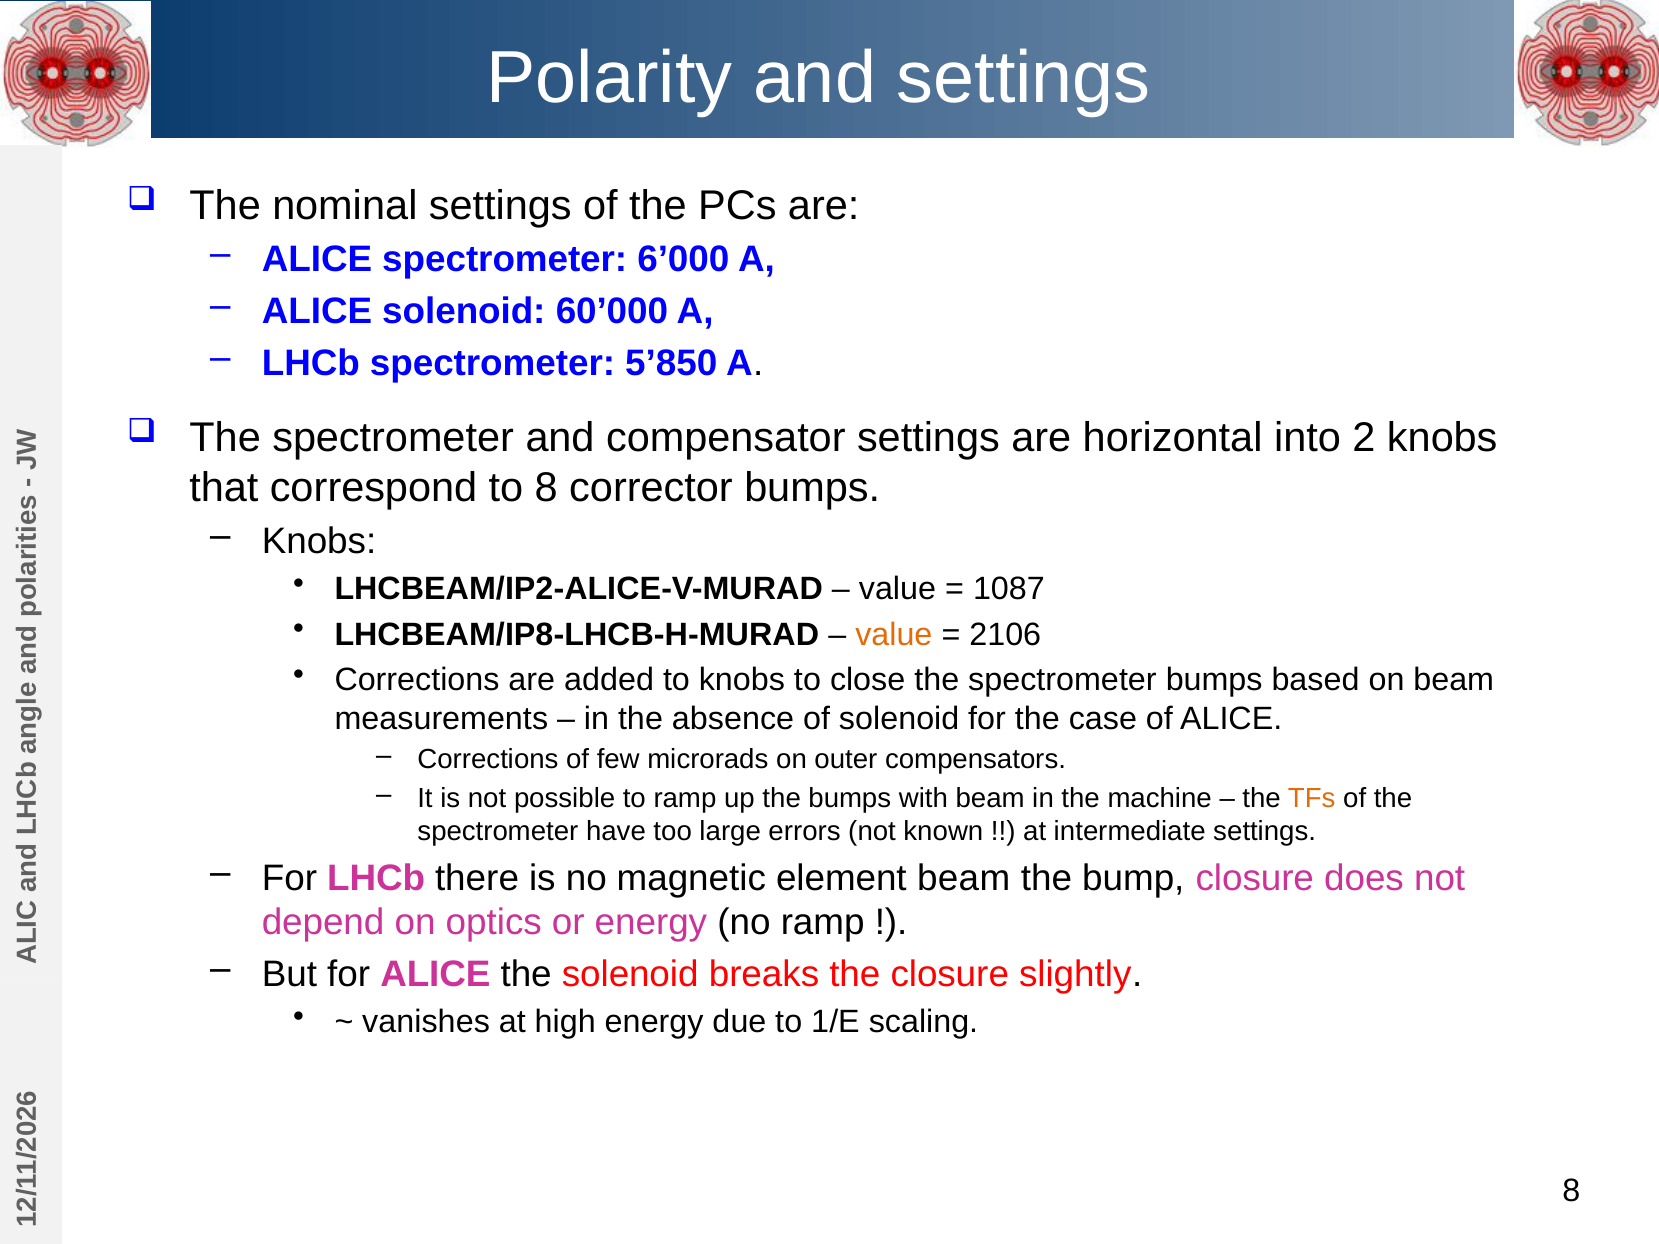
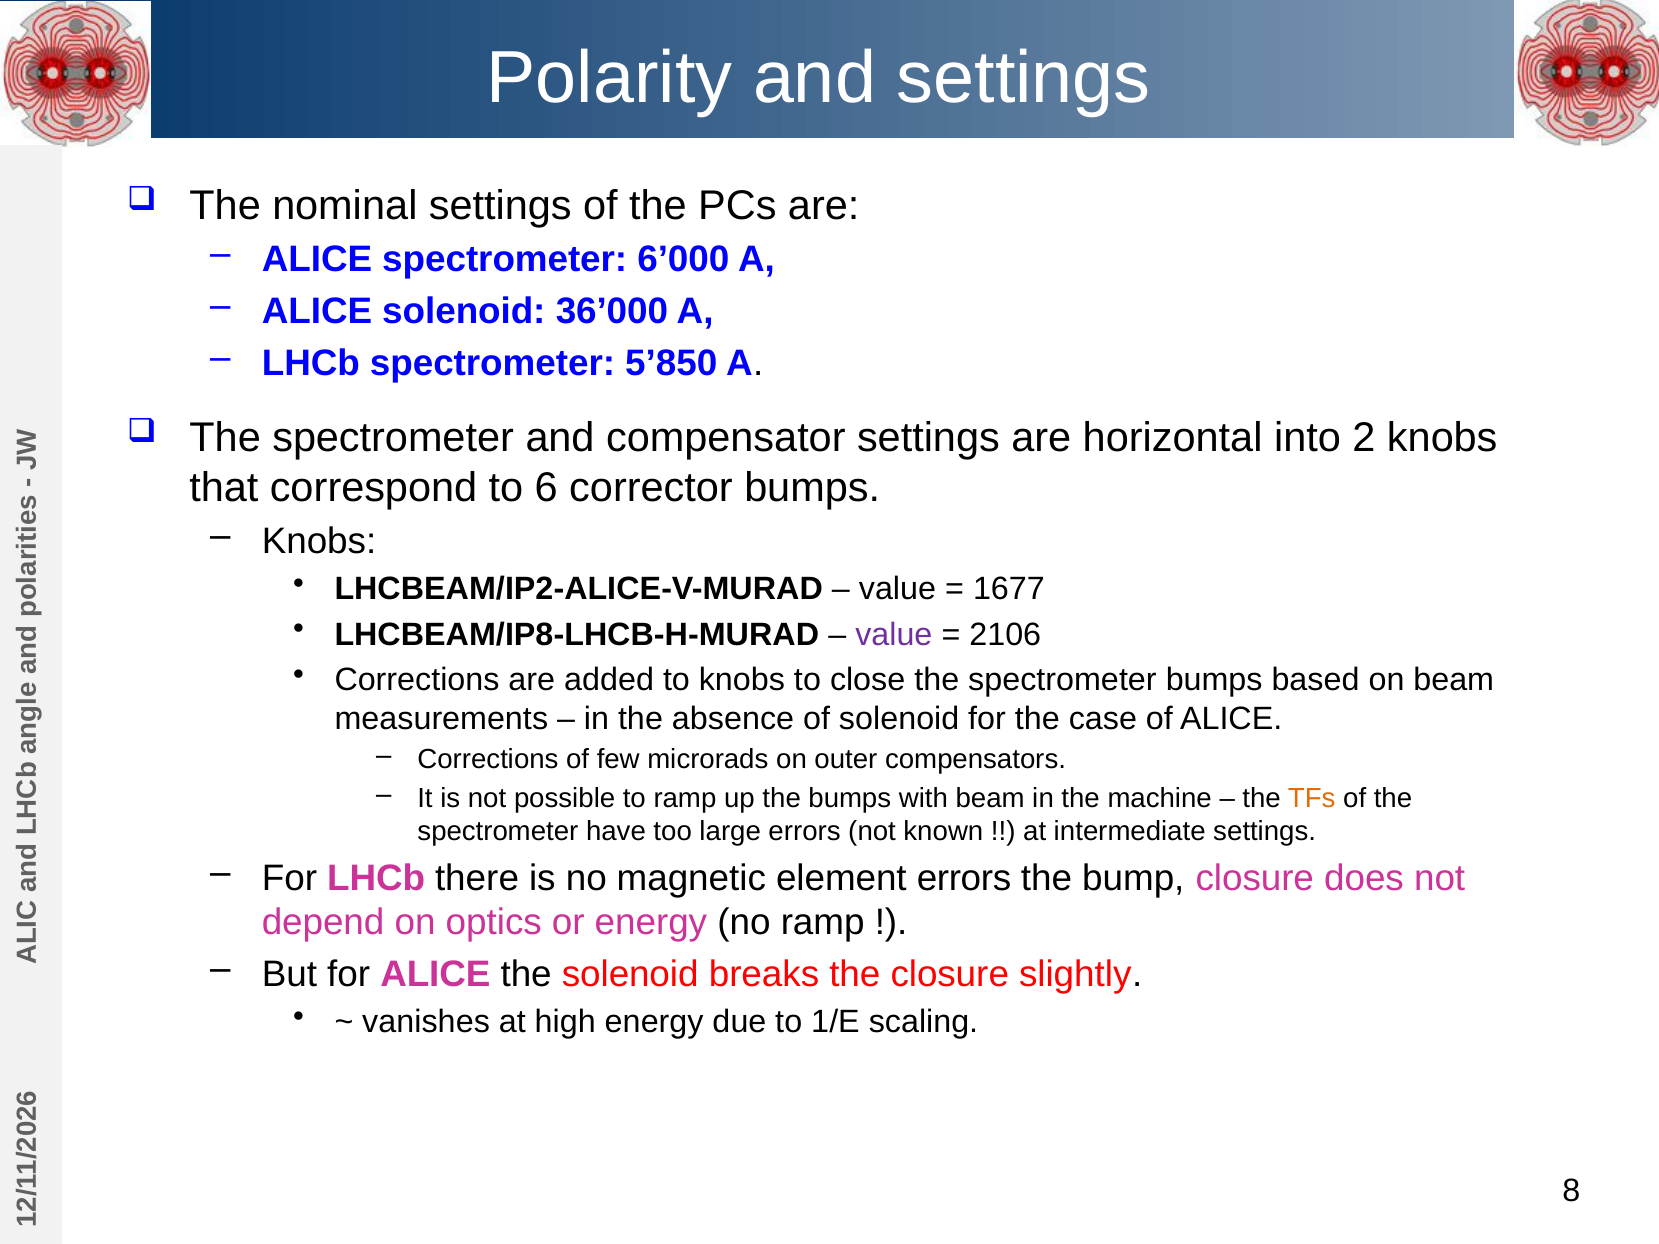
60’000: 60’000 -> 36’000
to 8: 8 -> 6
1087: 1087 -> 1677
value at (894, 635) colour: orange -> purple
element beam: beam -> errors
